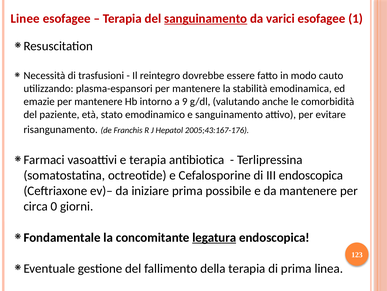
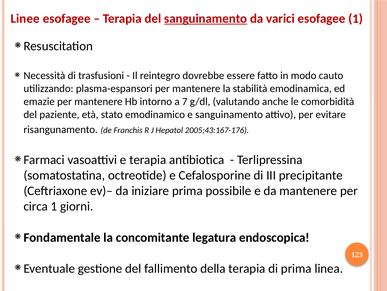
9: 9 -> 7
III endoscopica: endoscopica -> precipitante
circa 0: 0 -> 1
legatura underline: present -> none
